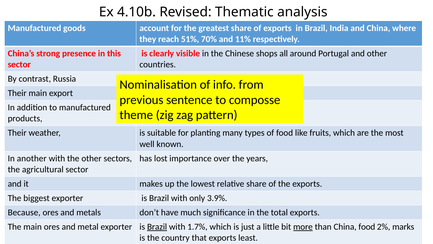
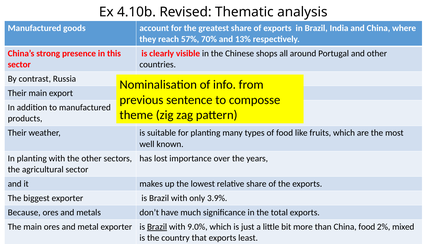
51%: 51% -> 57%
11%: 11% -> 13%
In another: another -> planting
1.7%: 1.7% -> 9.0%
more underline: present -> none
marks: marks -> mixed
